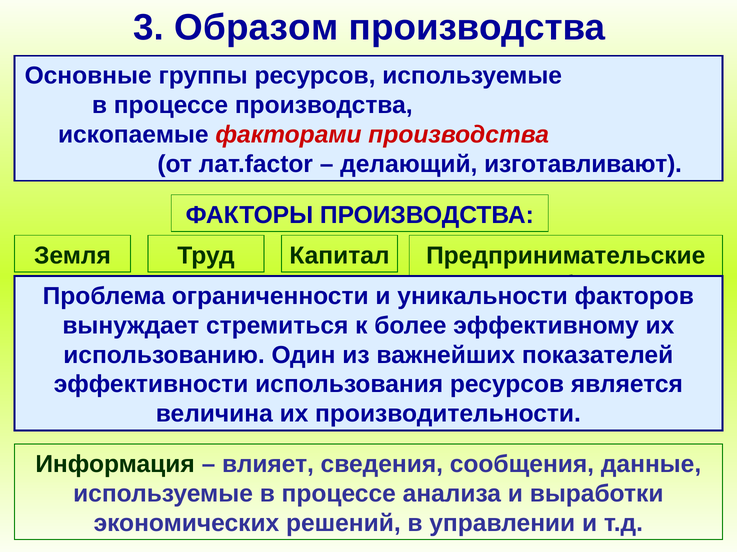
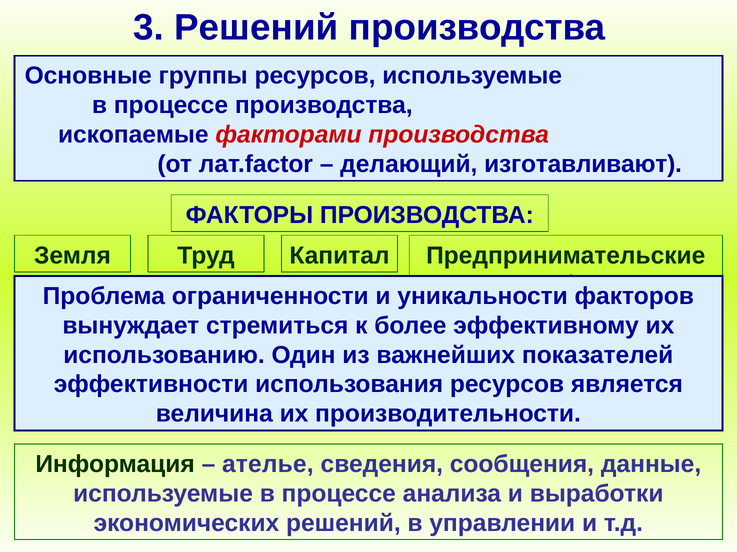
3 Образом: Образом -> Решений
влияет: влияет -> ателье
